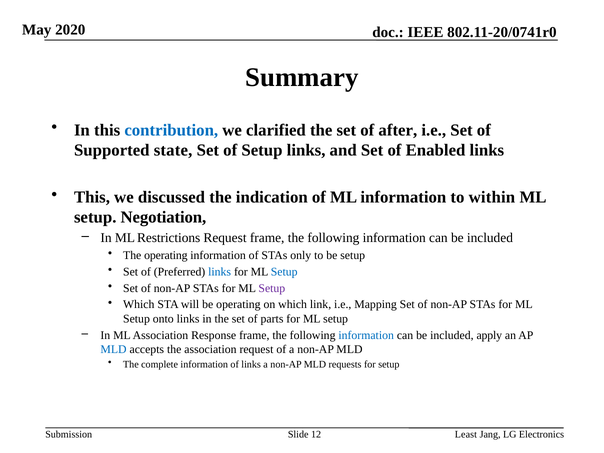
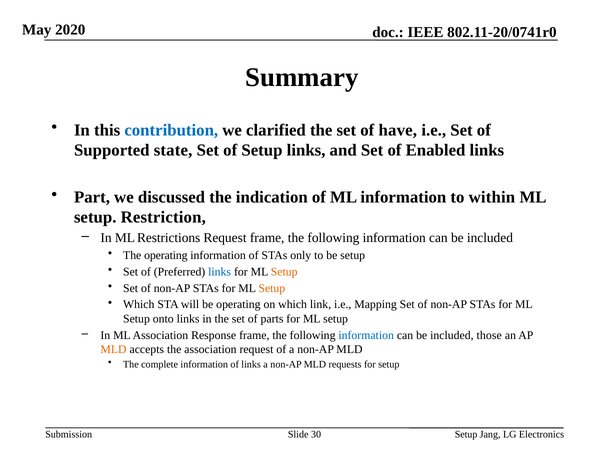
after: after -> have
This at (92, 197): This -> Part
Negotiation: Negotiation -> Restriction
Setup at (284, 272) colour: blue -> orange
Setup at (272, 288) colour: purple -> orange
apply: apply -> those
MLD at (114, 349) colour: blue -> orange
12: 12 -> 30
Least at (466, 434): Least -> Setup
